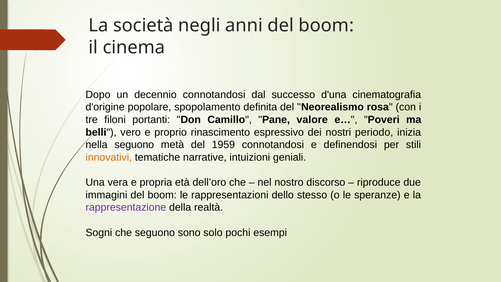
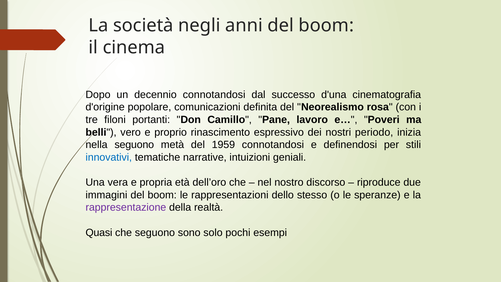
spopolamento: spopolamento -> comunicazioni
valore: valore -> lavoro
innovativi colour: orange -> blue
Sogni: Sogni -> Quasi
